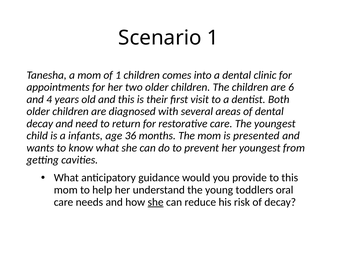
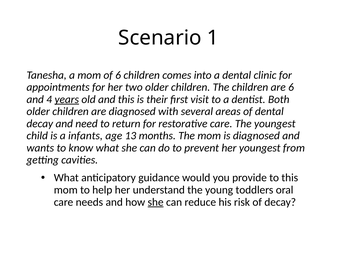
of 1: 1 -> 6
years underline: none -> present
36: 36 -> 13
is presented: presented -> diagnosed
